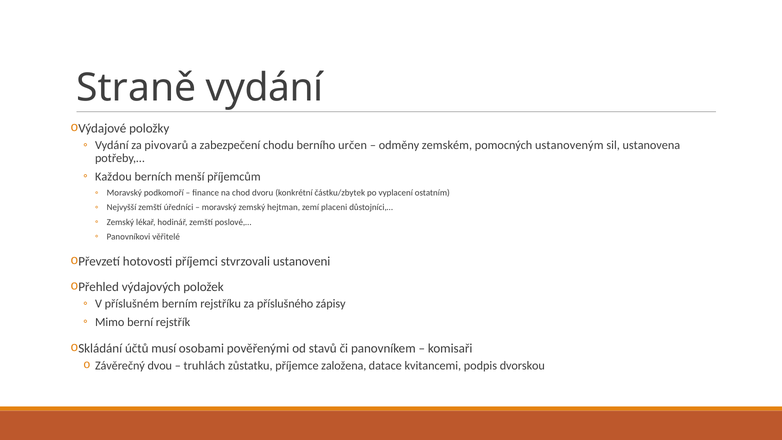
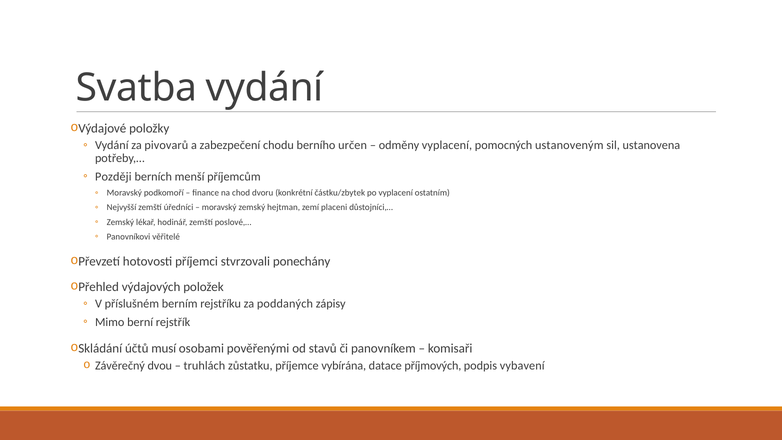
Straně: Straně -> Svatba
odměny zemském: zemském -> vyplacení
Každou: Každou -> Později
ustanoveni: ustanoveni -> ponechány
příslušného: příslušného -> poddaných
založena: založena -> vybírána
kvitancemi: kvitancemi -> příjmových
dvorskou: dvorskou -> vybavení
